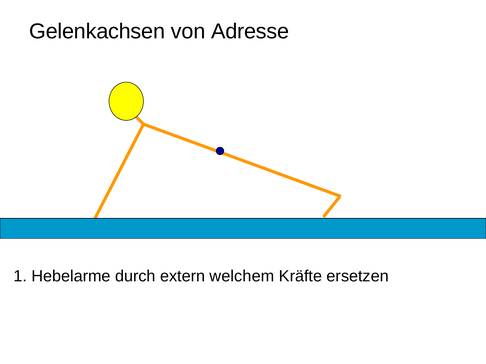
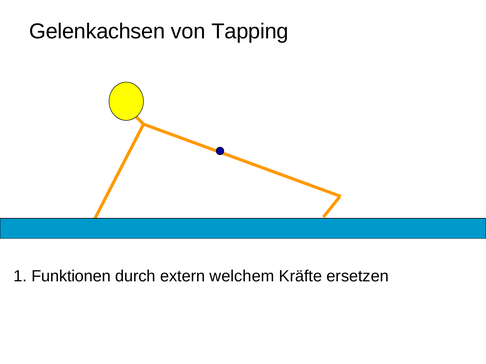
Adresse: Adresse -> Tapping
Hebelarme: Hebelarme -> Funktionen
